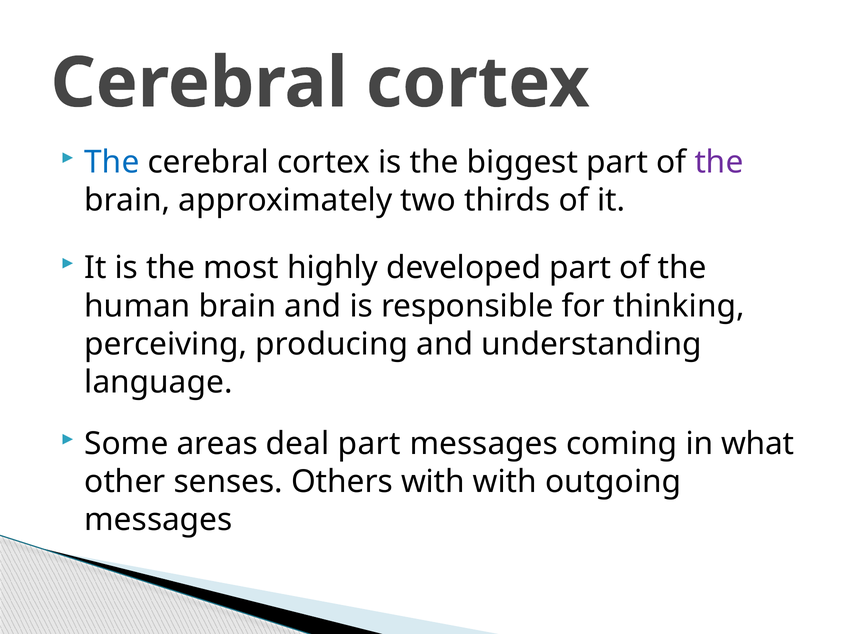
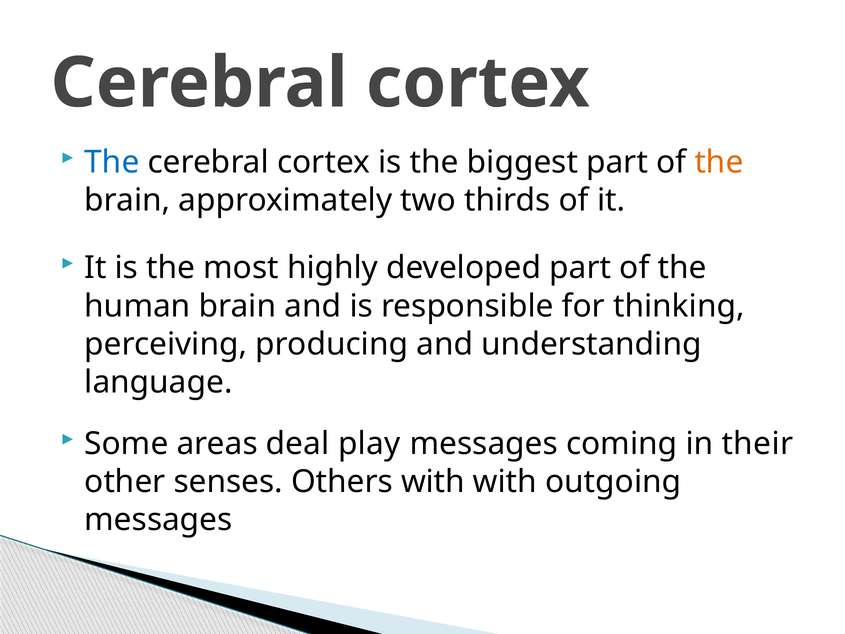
the at (719, 162) colour: purple -> orange
deal part: part -> play
what: what -> their
